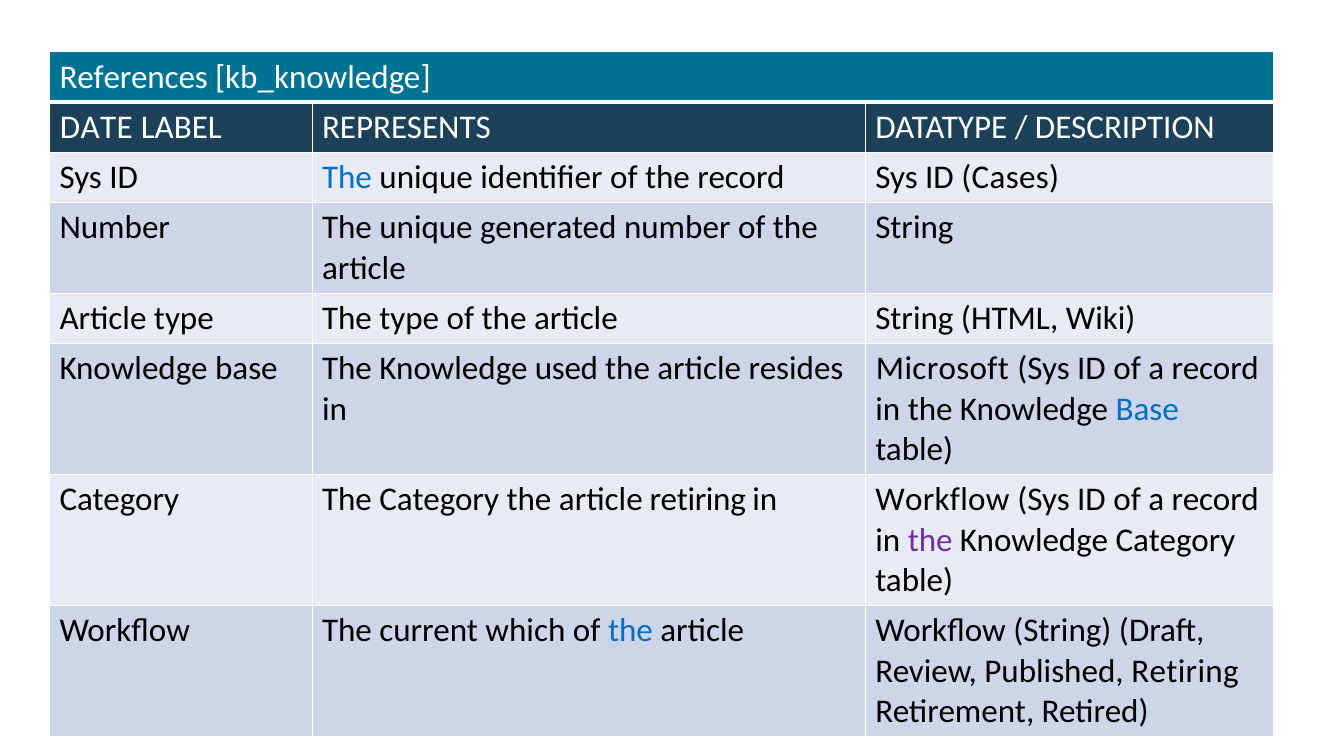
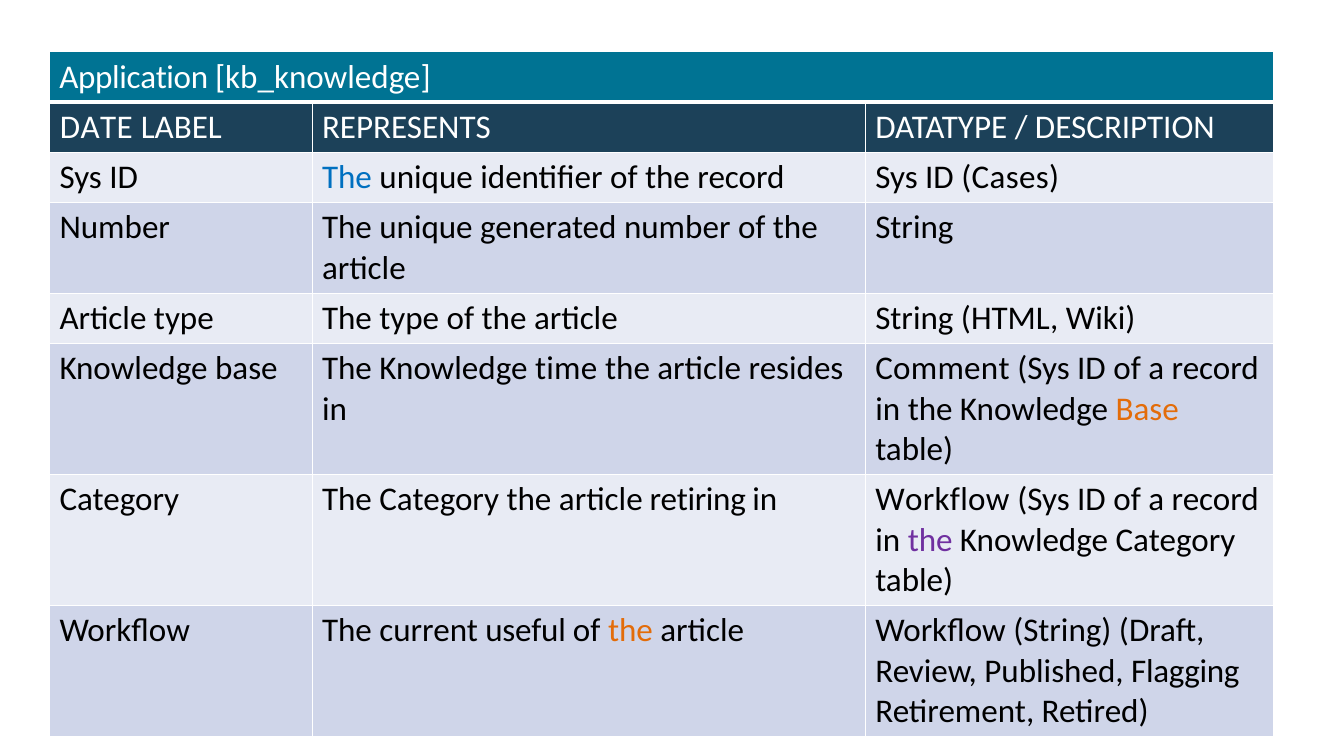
References: References -> Application
used: used -> time
Microsoft: Microsoft -> Comment
Base at (1147, 409) colour: blue -> orange
which: which -> useful
the at (630, 631) colour: blue -> orange
Published Retiring: Retiring -> Flagging
